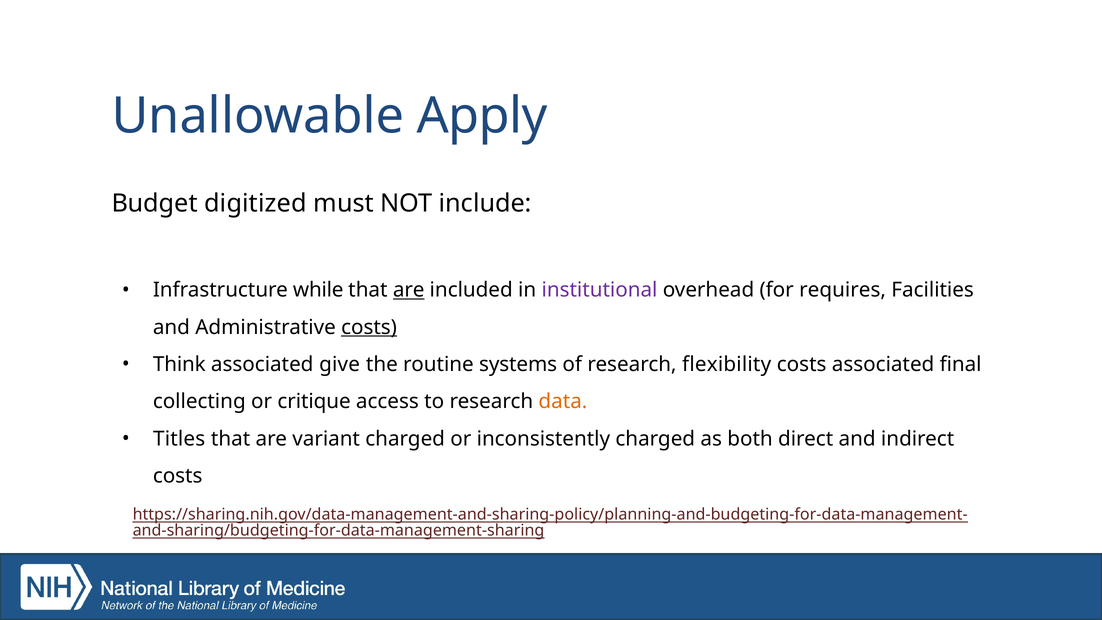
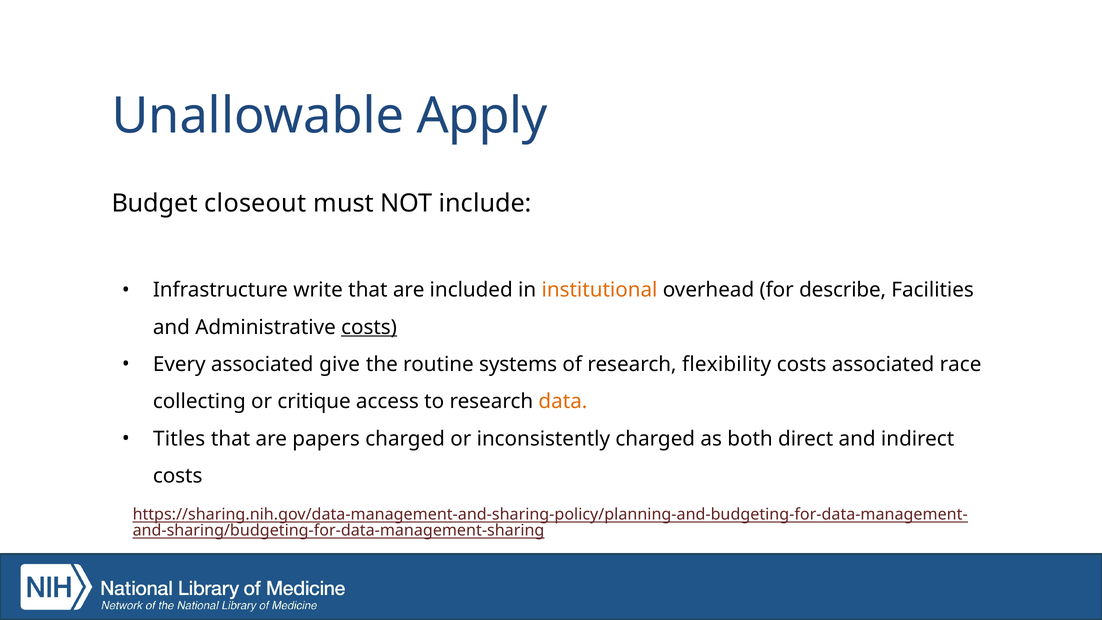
digitized: digitized -> closeout
while: while -> write
are at (409, 290) underline: present -> none
institutional colour: purple -> orange
requires: requires -> describe
Think: Think -> Every
final: final -> race
variant: variant -> papers
